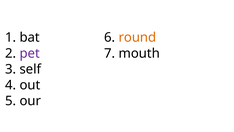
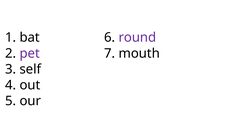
round colour: orange -> purple
